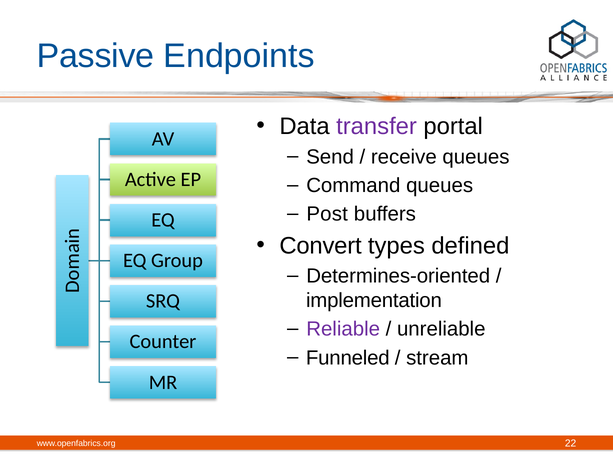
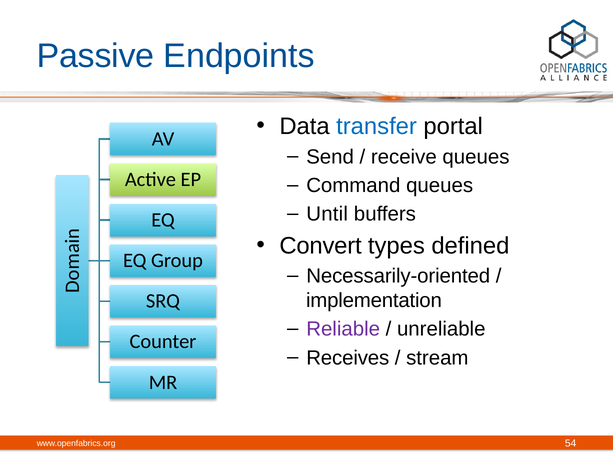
transfer colour: purple -> blue
Post: Post -> Until
Determines-oriented: Determines-oriented -> Necessarily-oriented
Funneled: Funneled -> Receives
22: 22 -> 54
